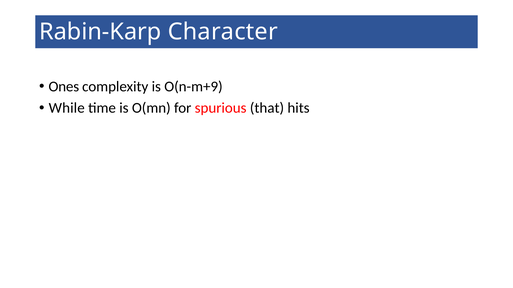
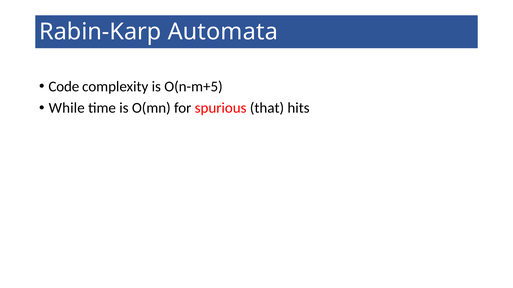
Character: Character -> Automata
Ones: Ones -> Code
O(n-m+9: O(n-m+9 -> O(n-m+5
